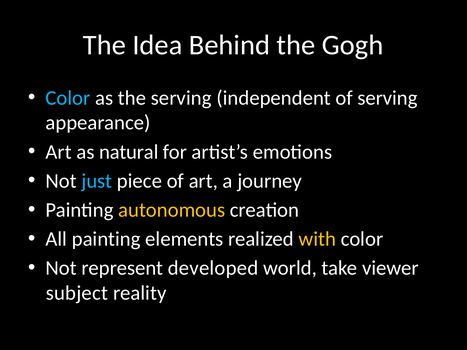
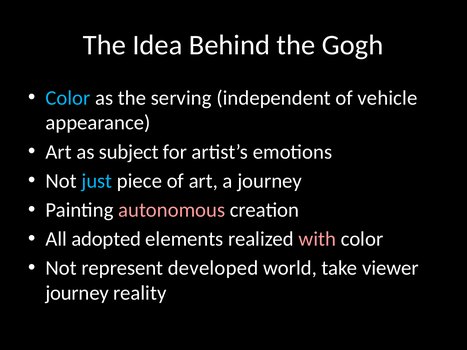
of serving: serving -> vehicle
natural: natural -> subject
autonomous colour: yellow -> pink
All painting: painting -> adopted
with colour: yellow -> pink
subject at (77, 293): subject -> journey
